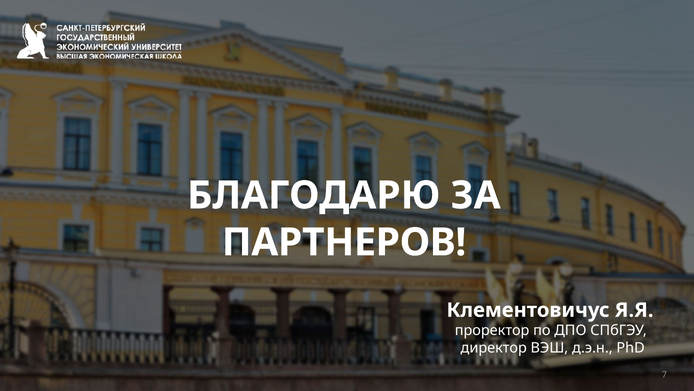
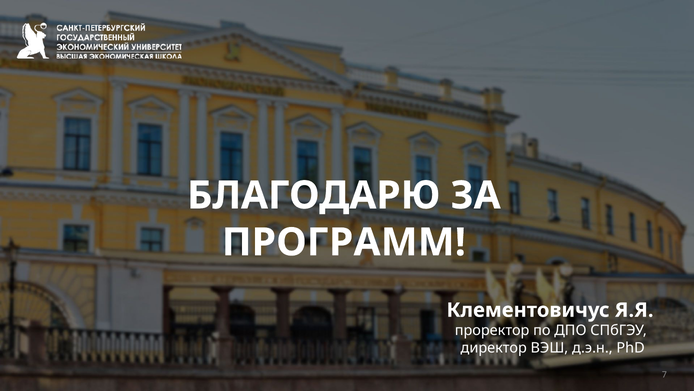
ПАРТНЕРОВ: ПАРТНЕРОВ -> ПРОГРАММ
